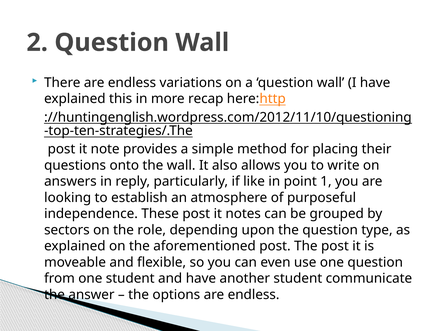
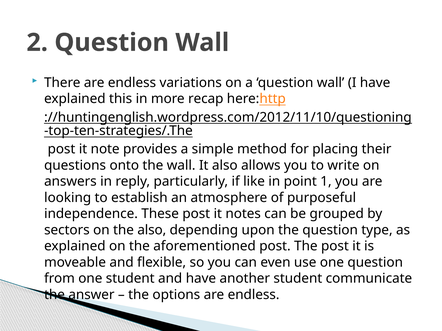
the role: role -> also
